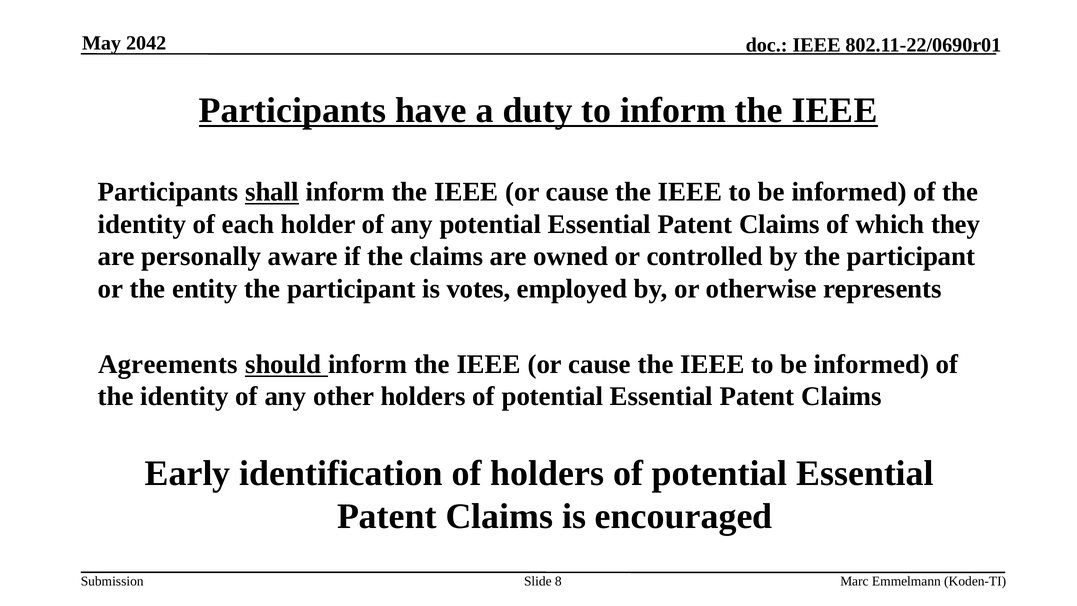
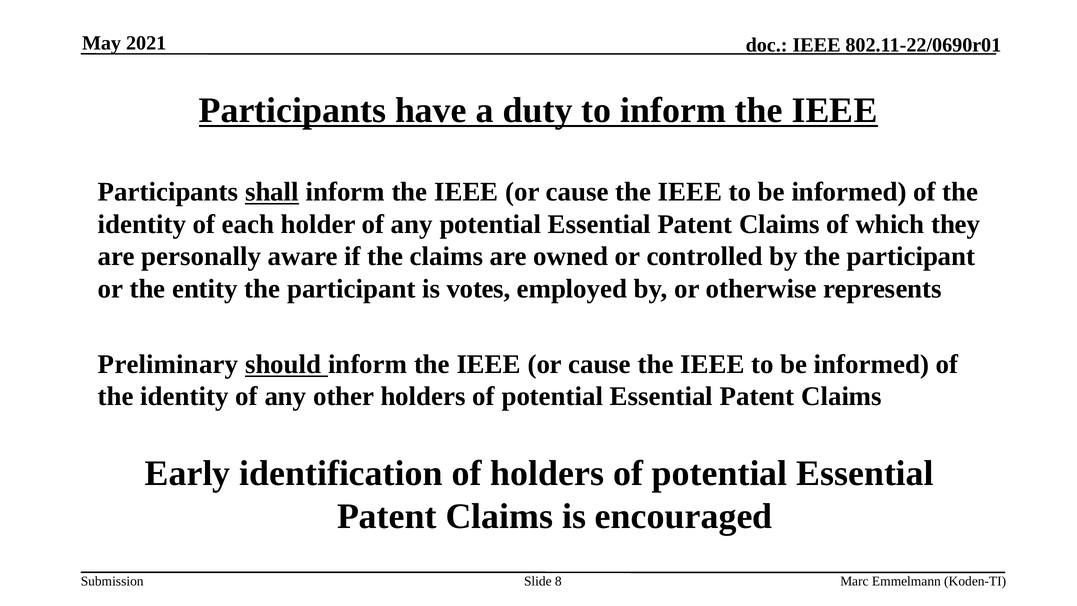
2042: 2042 -> 2021
Agreements: Agreements -> Preliminary
